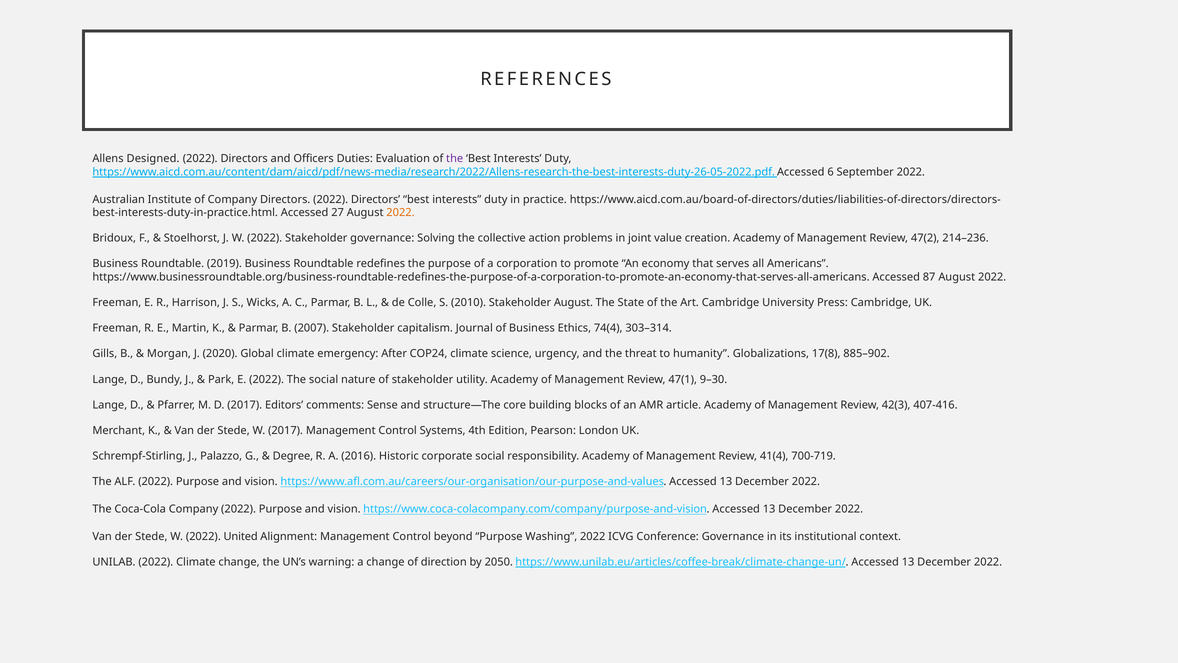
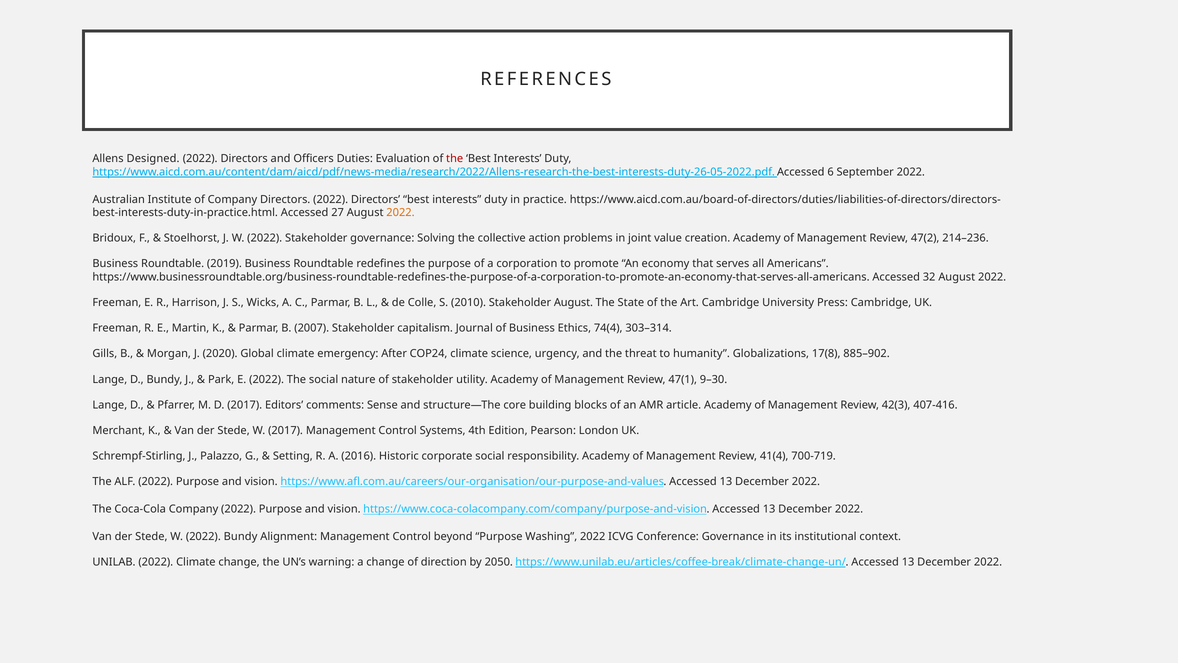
the at (455, 159) colour: purple -> red
87: 87 -> 32
Degree: Degree -> Setting
2022 United: United -> Bundy
